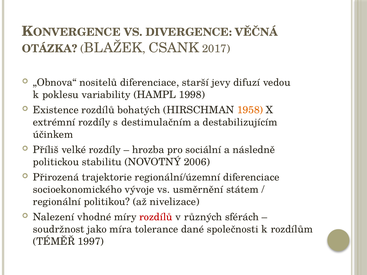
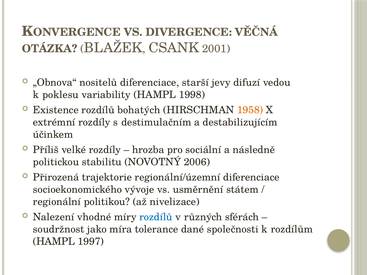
2017: 2017 -> 2001
rozdílů at (156, 217) colour: red -> blue
TÉMĚŘ at (54, 242): TÉMĚŘ -> HAMPL
